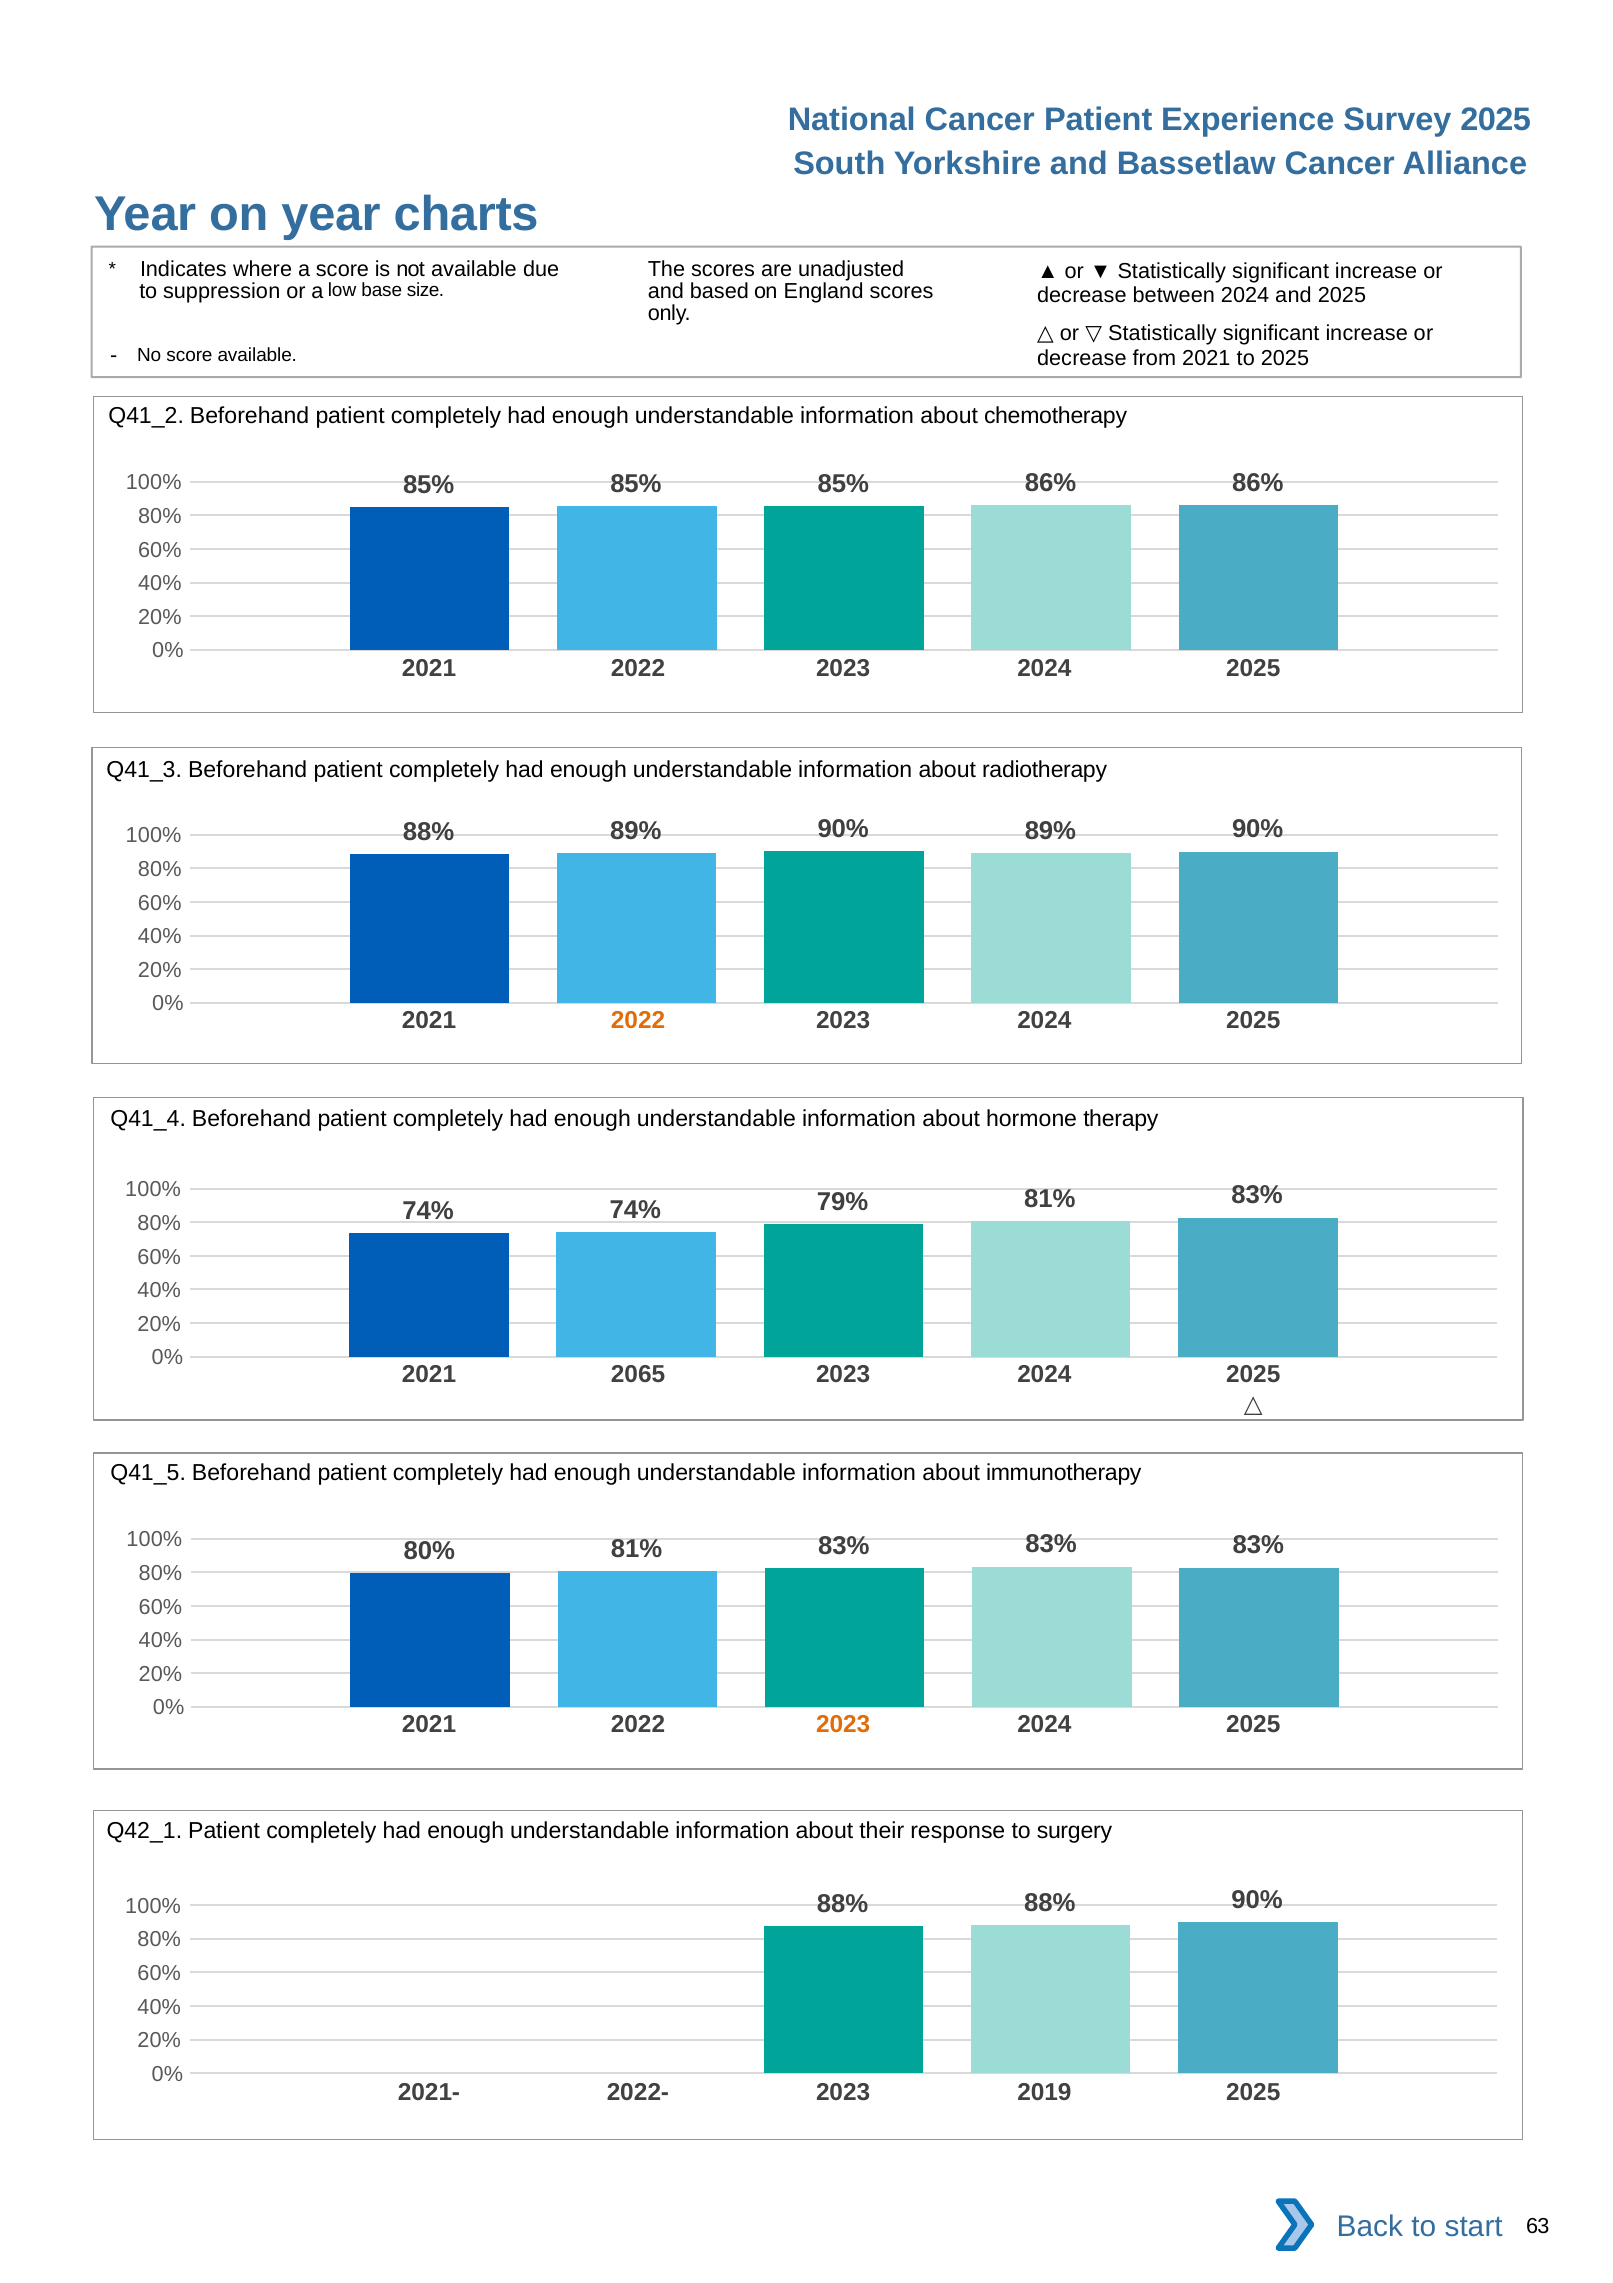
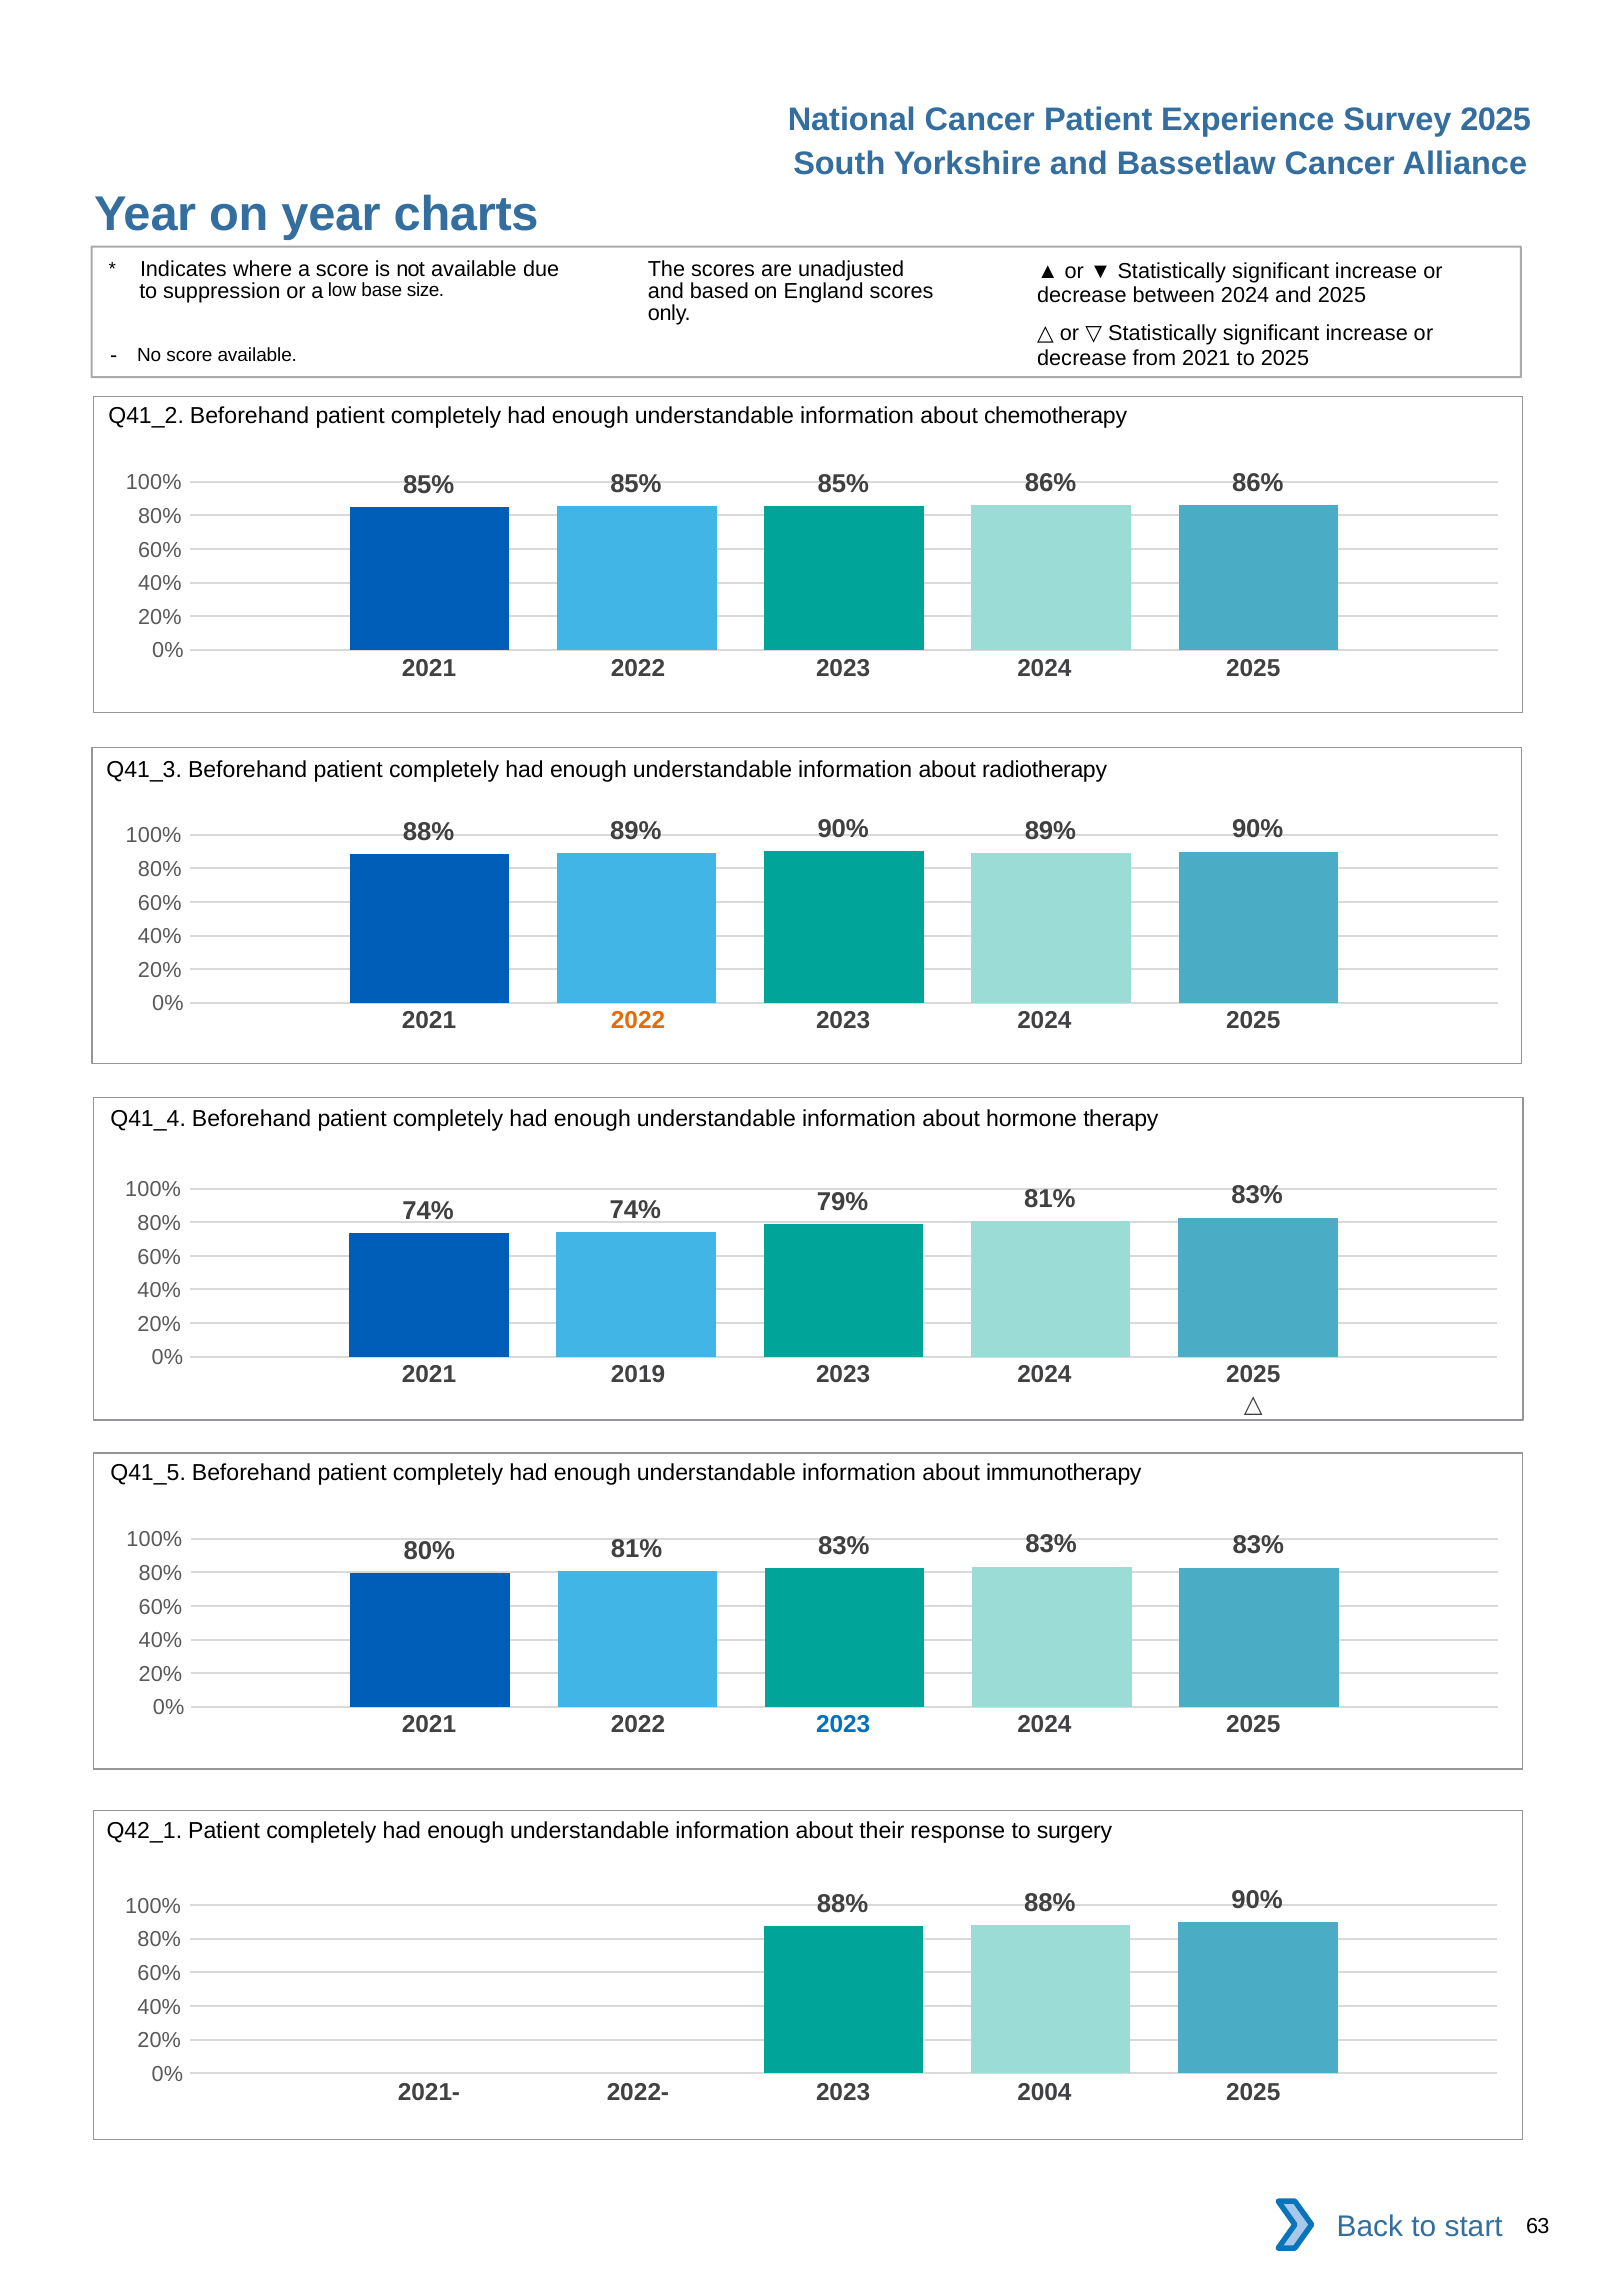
2065: 2065 -> 2019
2023 at (843, 1724) colour: orange -> blue
2019: 2019 -> 2004
